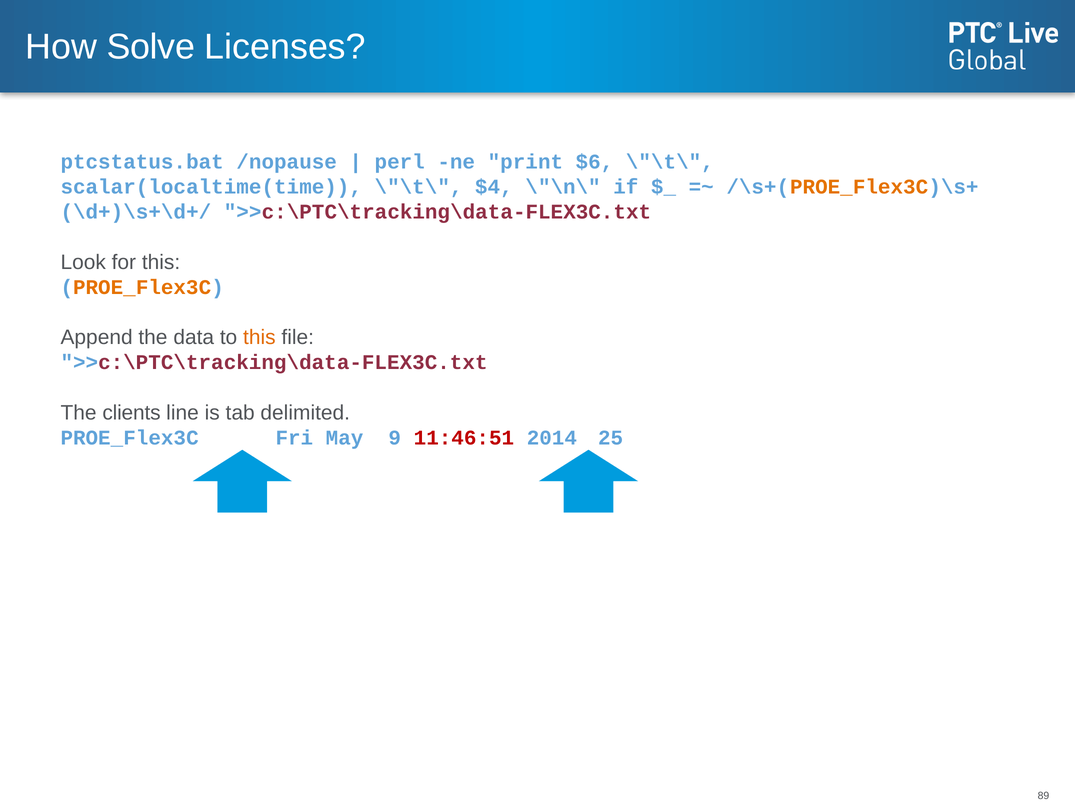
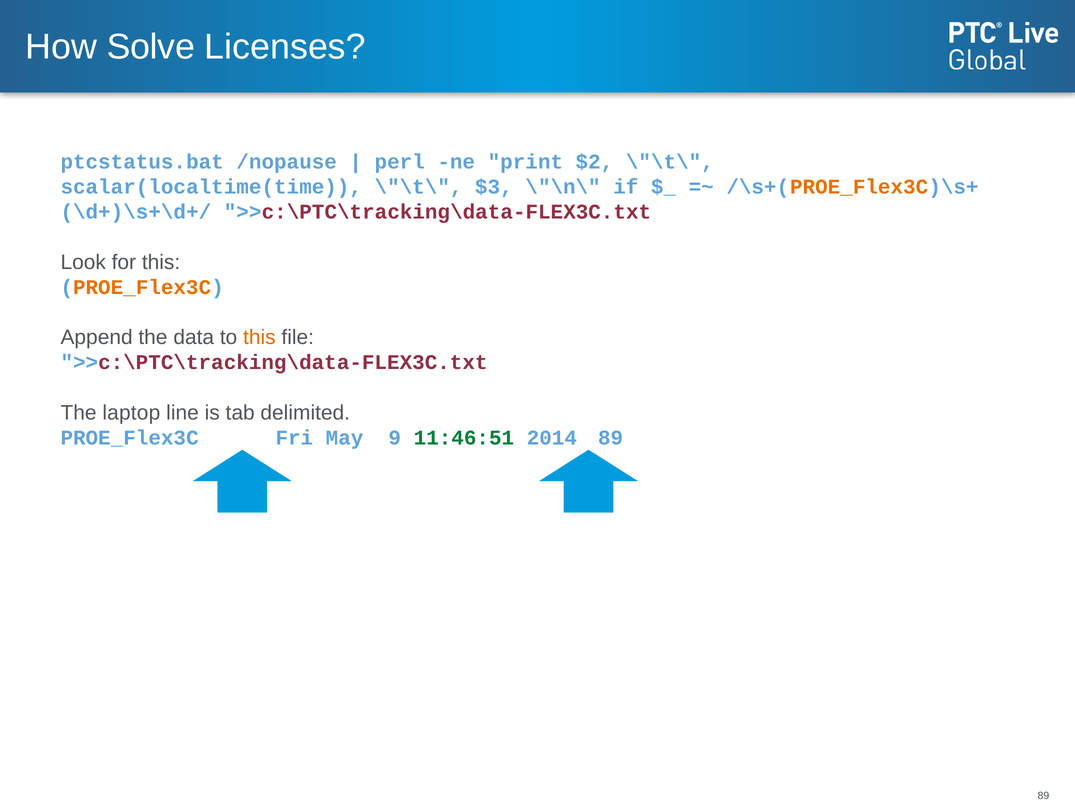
$6: $6 -> $2
$4: $4 -> $3
clients: clients -> laptop
11:46:51 colour: red -> green
2014 25: 25 -> 89
